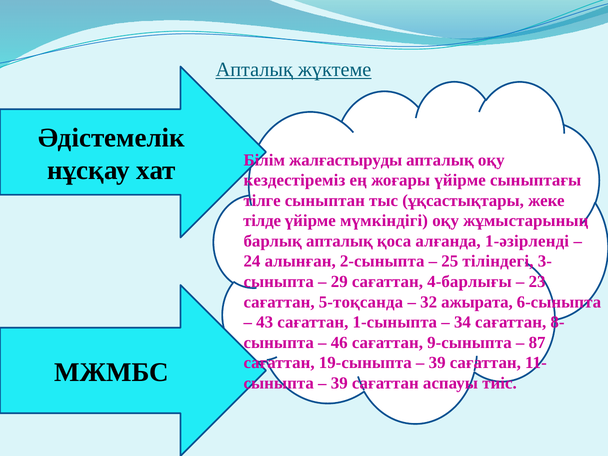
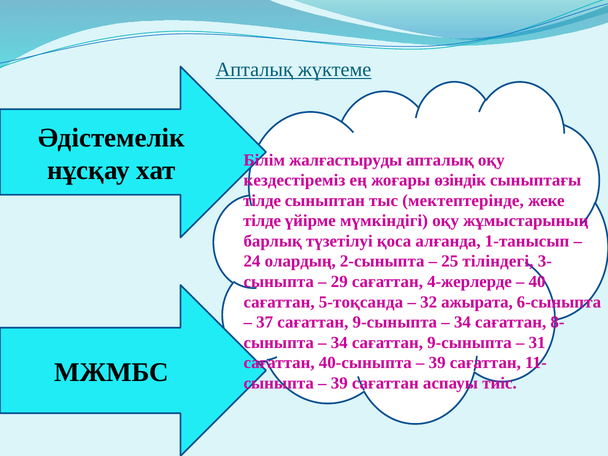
жоғары үйірме: үйірме -> өзіндік
тілге at (262, 201): тілге -> тілде
ұқсастықтары: ұқсастықтары -> мектептерінде
барлық апталық: апталық -> түзетілуі
1-әзірленді: 1-әзірленді -> 1-танысып
алынған: алынған -> олардың
4-барлығы: 4-барлығы -> 4-жерлерде
23: 23 -> 40
43: 43 -> 37
1-сыныпта at (395, 322): 1-сыныпта -> 9-сыныпта
46 at (339, 342): 46 -> 34
87: 87 -> 31
19-сыныпта: 19-сыныпта -> 40-сыныпта
